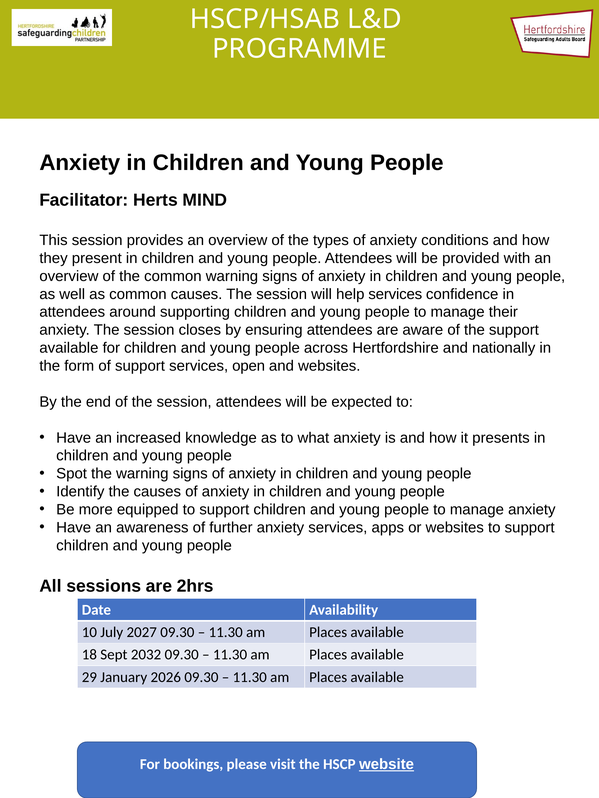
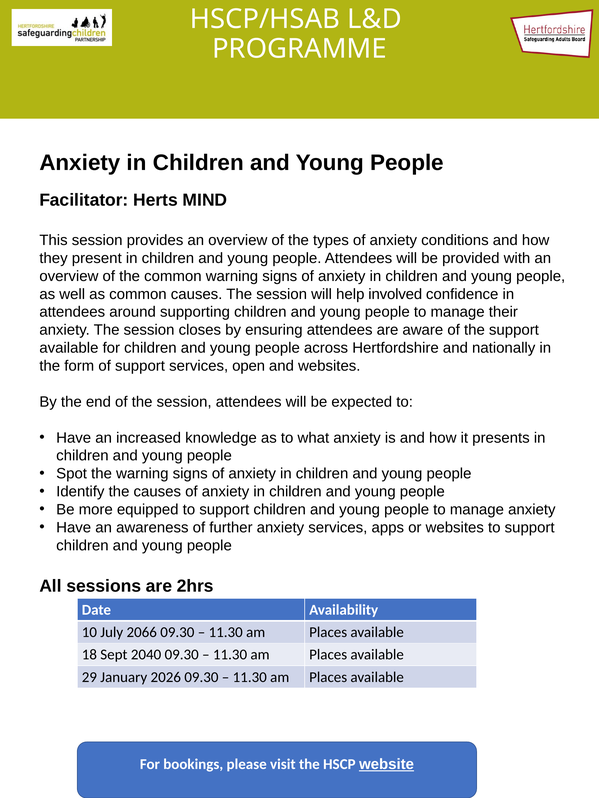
help services: services -> involved
2027: 2027 -> 2066
2032: 2032 -> 2040
